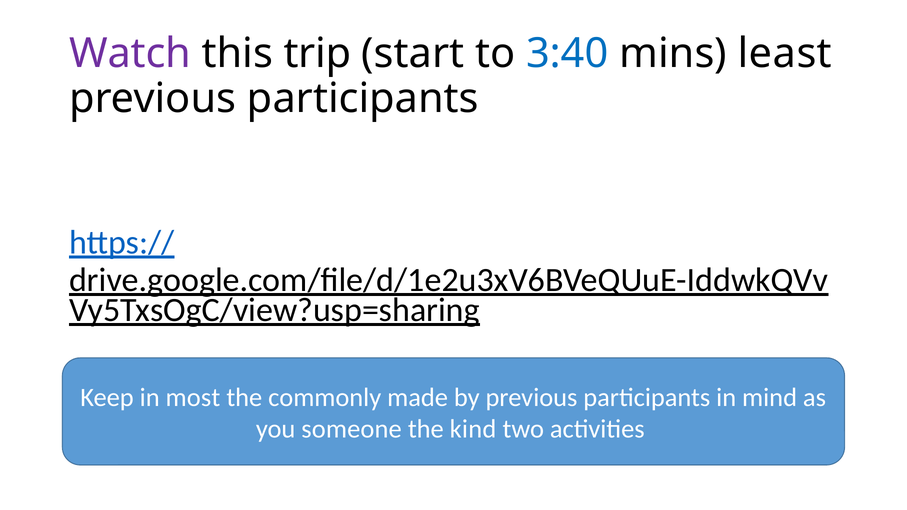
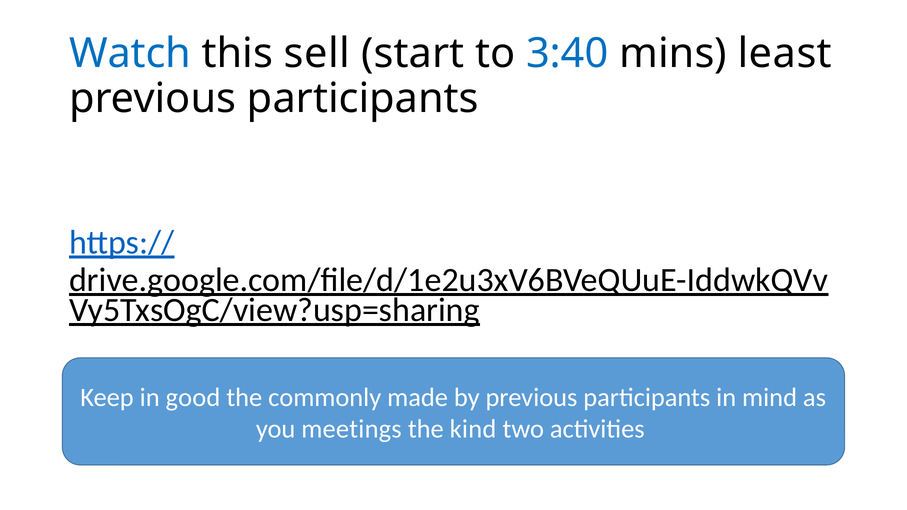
Watch colour: purple -> blue
trip: trip -> sell
most: most -> good
someone: someone -> meetings
